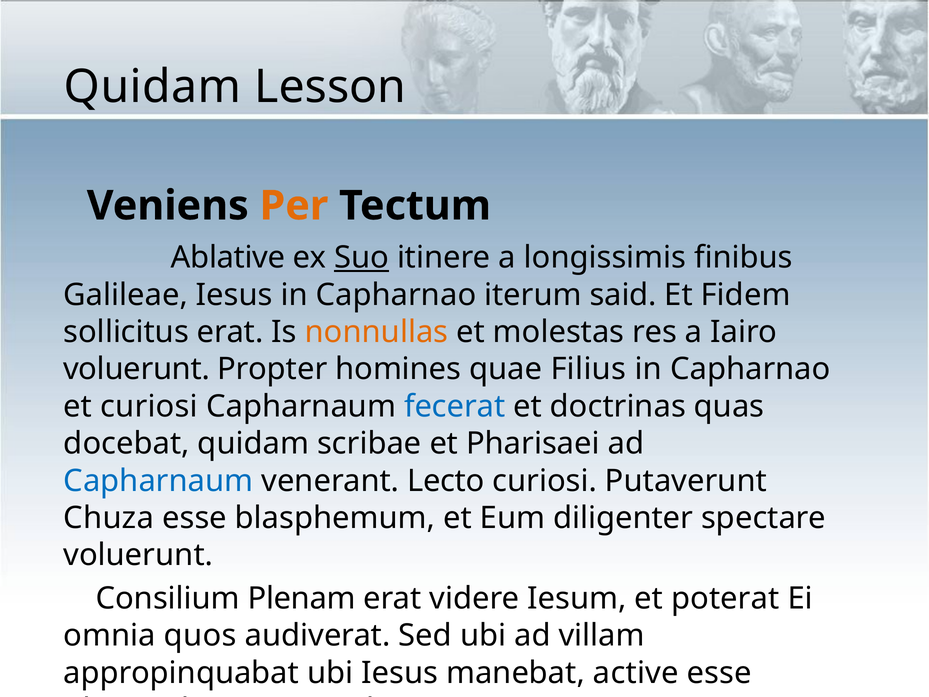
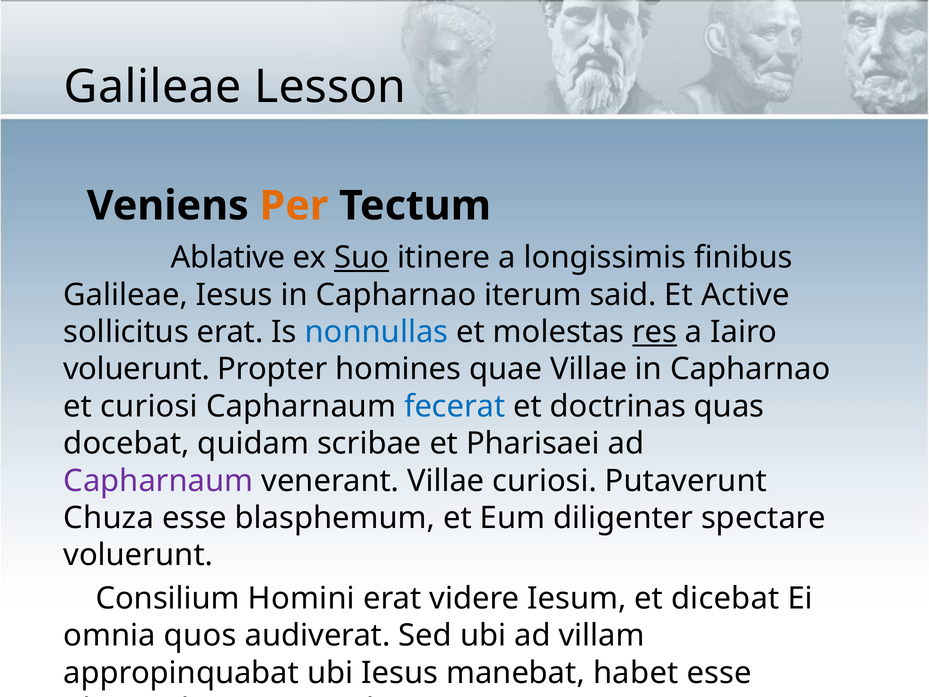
Quidam at (153, 87): Quidam -> Galileae
Fidem: Fidem -> Active
nonnullas colour: orange -> blue
res underline: none -> present
quae Filius: Filius -> Villae
Capharnaum at (158, 481) colour: blue -> purple
venerant Lecto: Lecto -> Villae
Consilium Plenam: Plenam -> Homini
poterat: poterat -> dicebat
active: active -> habet
